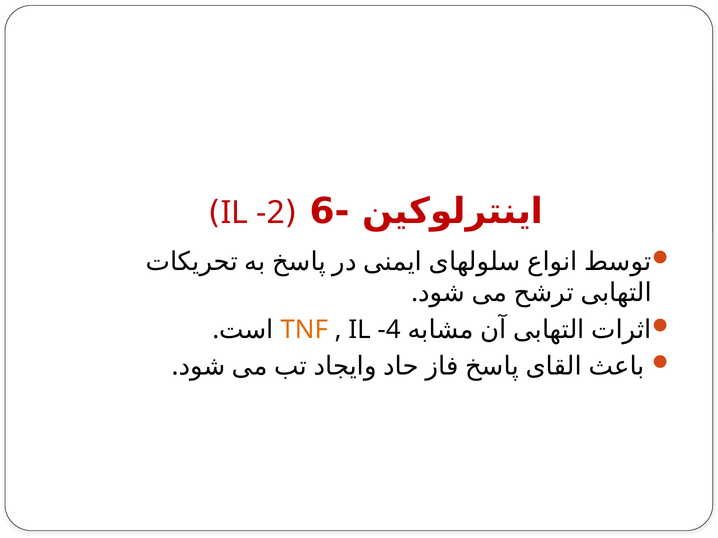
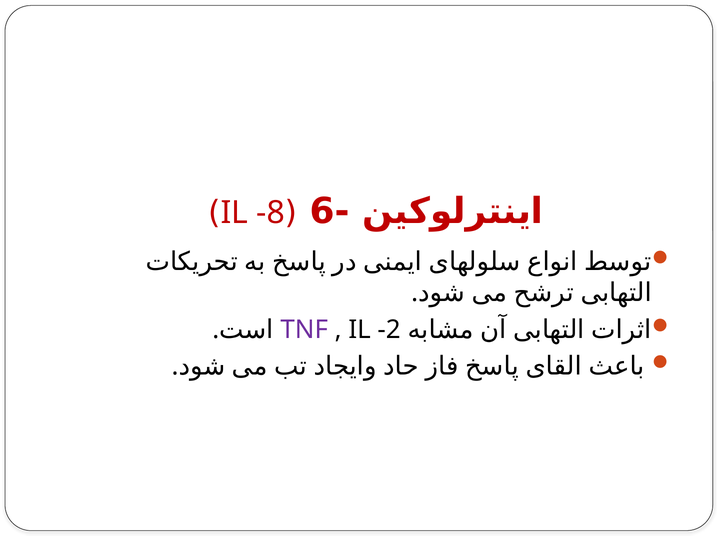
-2: -2 -> -8
TNF colour: orange -> purple
-4: -4 -> -2
